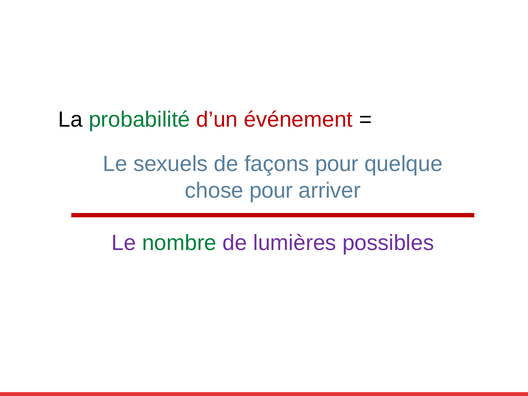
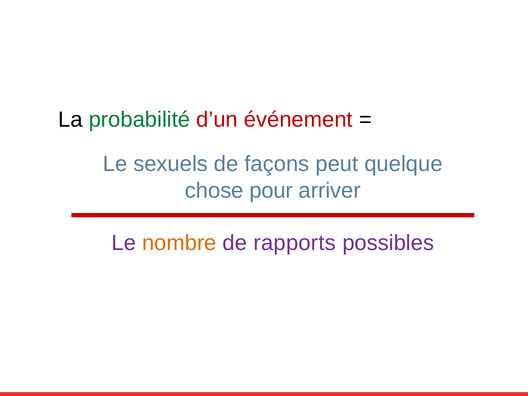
façons pour: pour -> peut
nombre colour: green -> orange
lumières: lumières -> rapports
